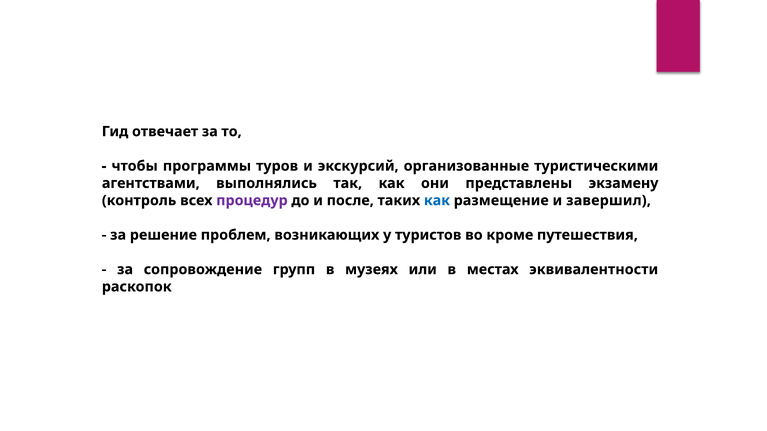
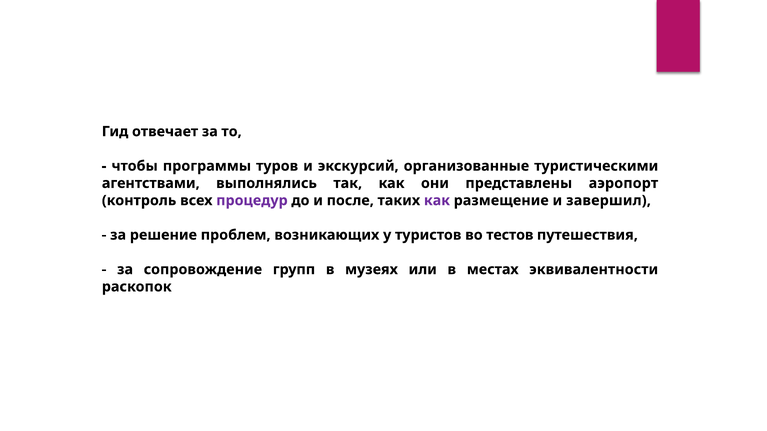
экзамену: экзамену -> аэропорт
как at (437, 201) colour: blue -> purple
кроме: кроме -> тестов
